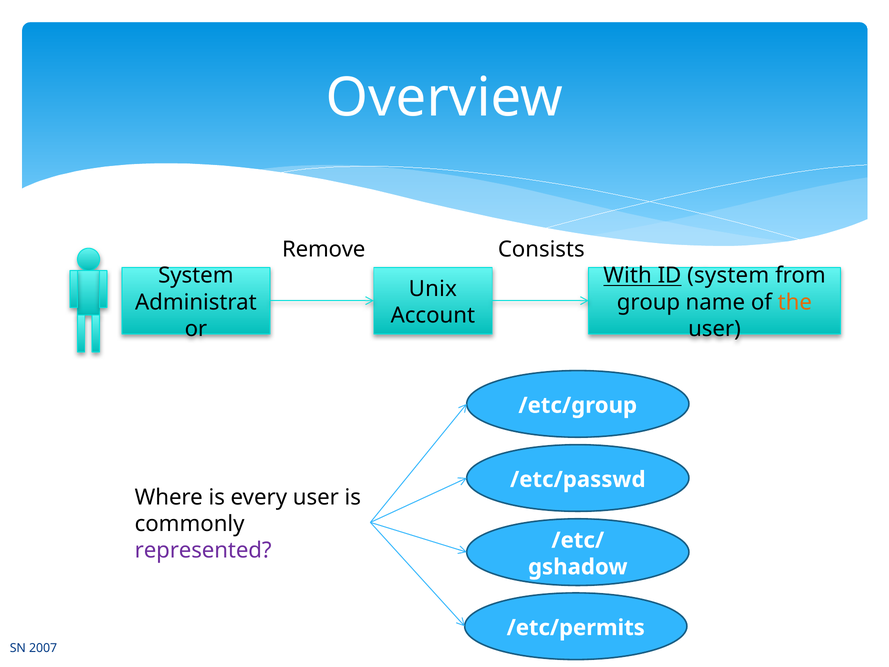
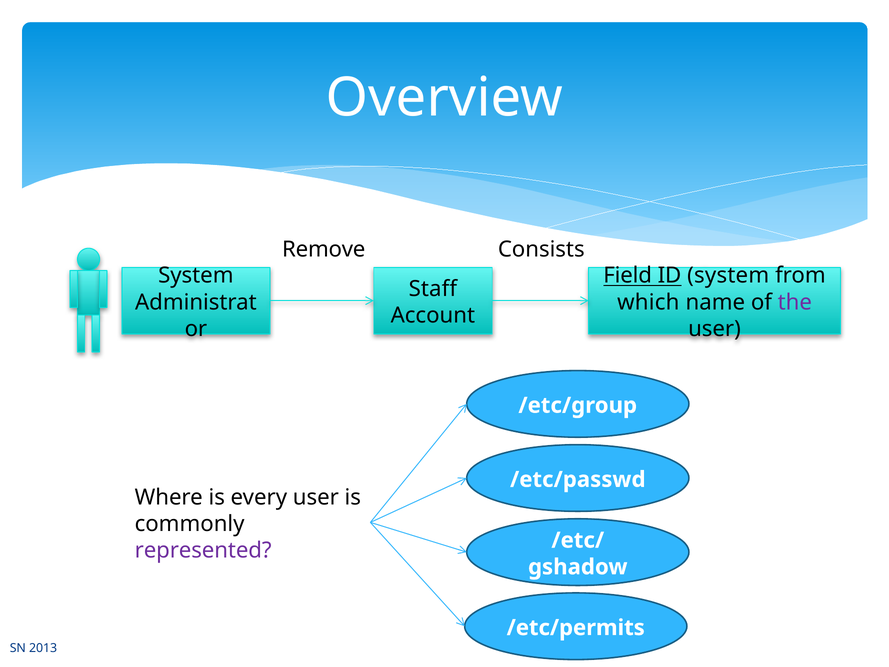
With: With -> Field
Unix: Unix -> Staff
group: group -> which
the colour: orange -> purple
2007: 2007 -> 2013
